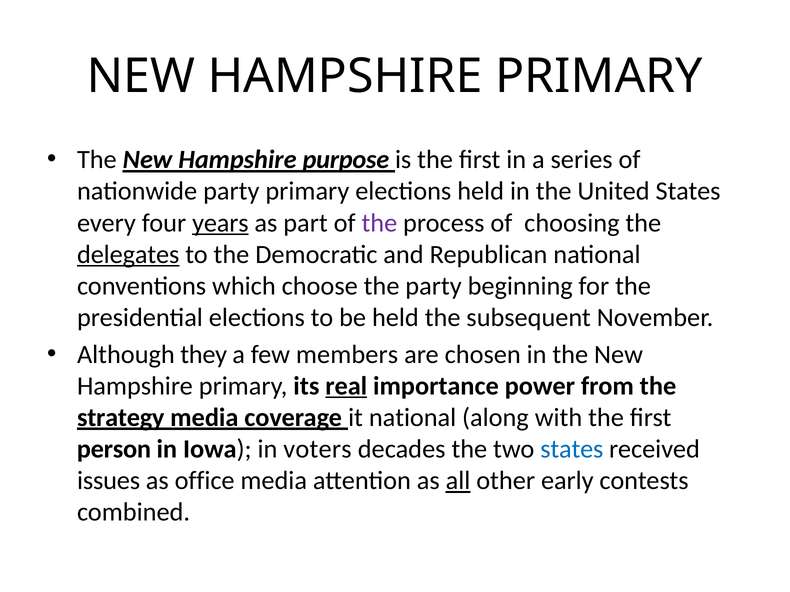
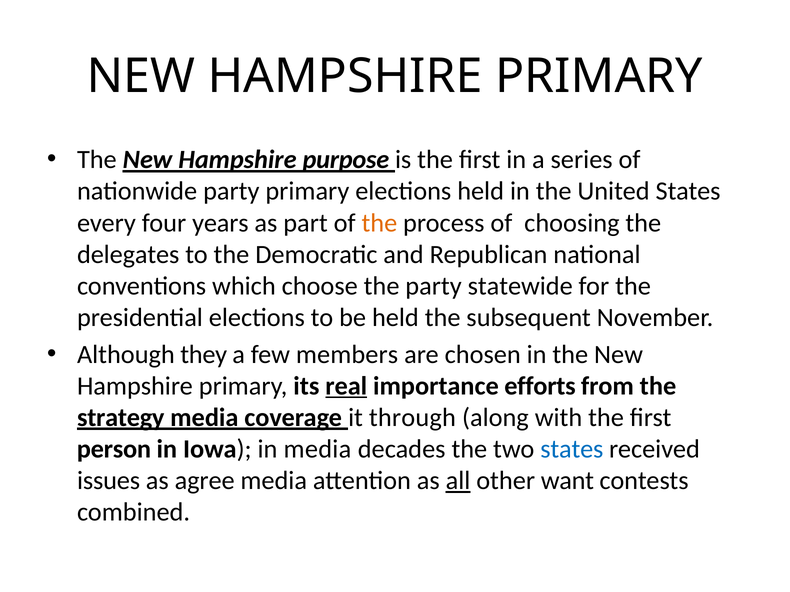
years underline: present -> none
the at (379, 223) colour: purple -> orange
delegates underline: present -> none
beginning: beginning -> statewide
power: power -> efforts
it national: national -> through
in voters: voters -> media
office: office -> agree
early: early -> want
